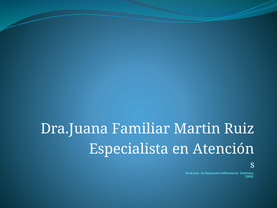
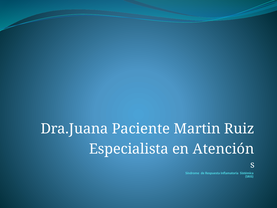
Familiar: Familiar -> Paciente
